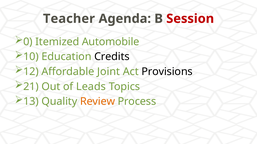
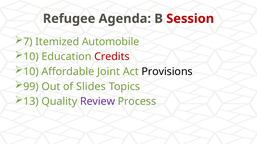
Teacher: Teacher -> Refugee
0: 0 -> 7
Credits colour: black -> red
12 at (31, 72): 12 -> 10
21: 21 -> 99
Leads: Leads -> Slides
Review colour: orange -> purple
